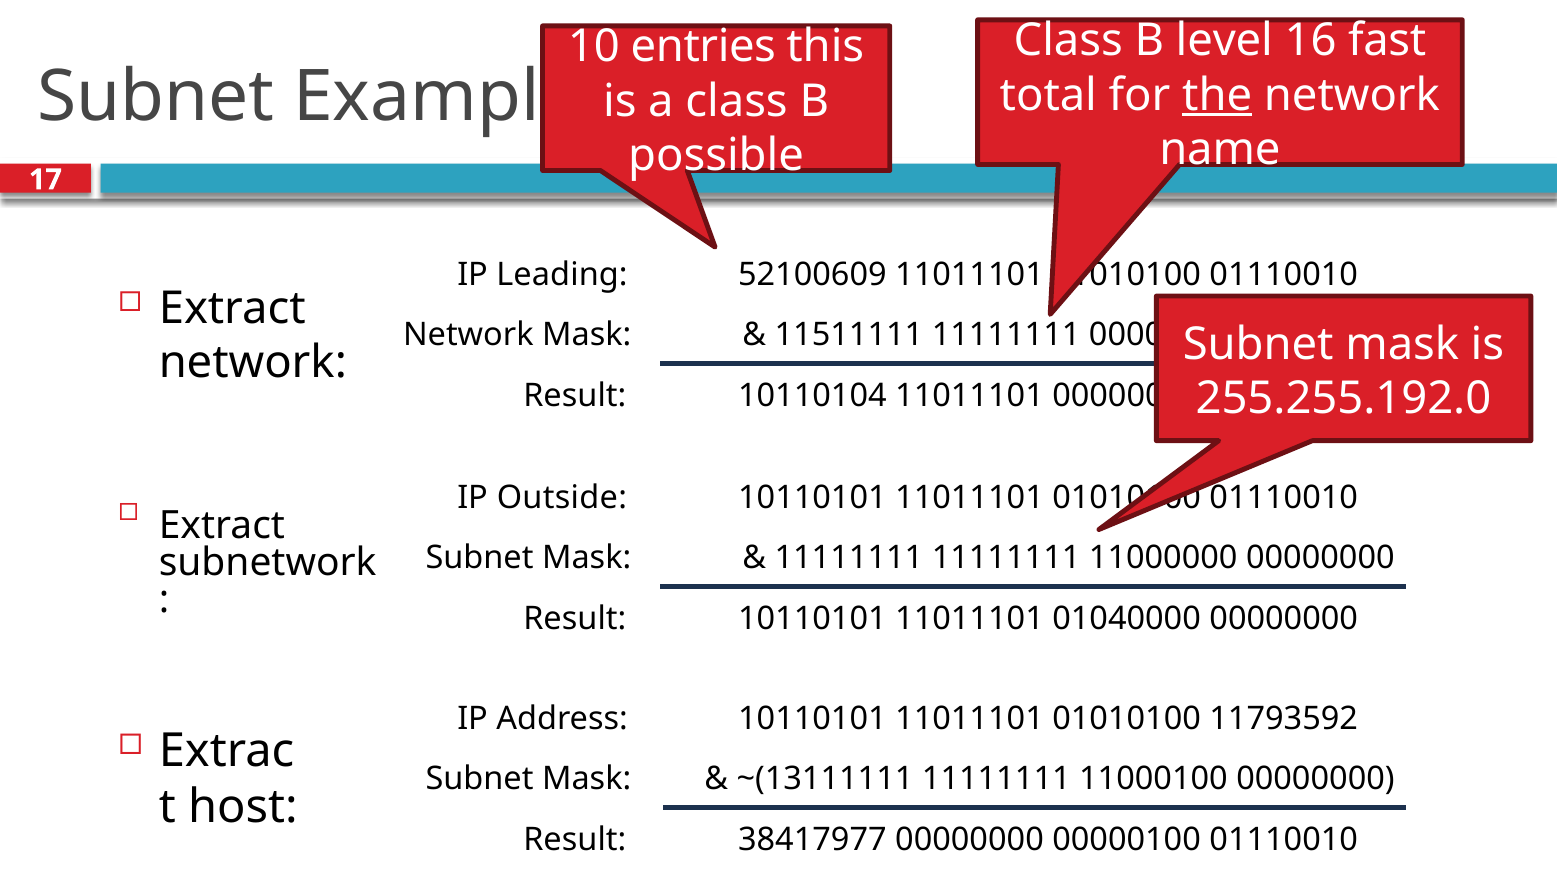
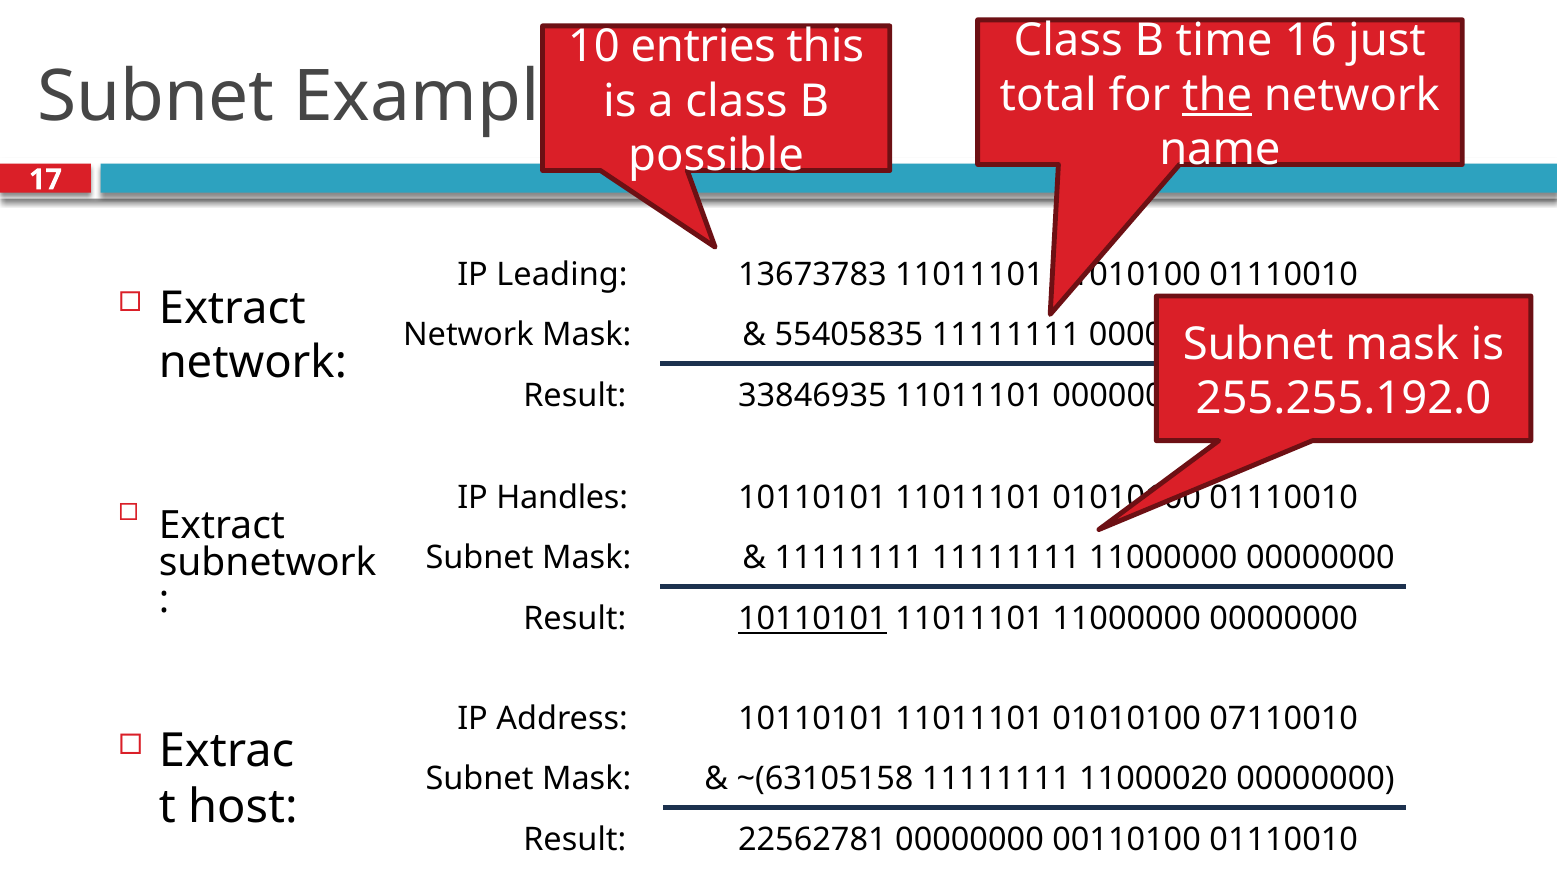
level: level -> time
fast: fast -> just
52100609: 52100609 -> 13673783
11511111: 11511111 -> 55405835
10110104: 10110104 -> 33846935
Outside: Outside -> Handles
10110101 at (812, 619) underline: none -> present
11011101 01040000: 01040000 -> 11000000
11793592: 11793592 -> 07110010
~(13111111: ~(13111111 -> ~(63105158
11000100: 11000100 -> 11000020
38417977: 38417977 -> 22562781
00000100: 00000100 -> 00110100
